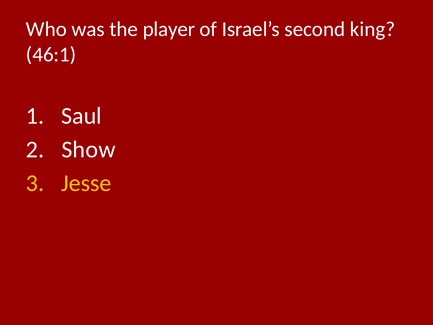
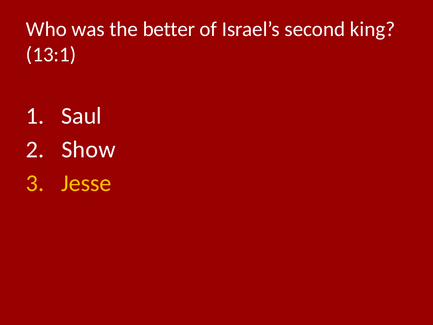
player: player -> better
46:1: 46:1 -> 13:1
